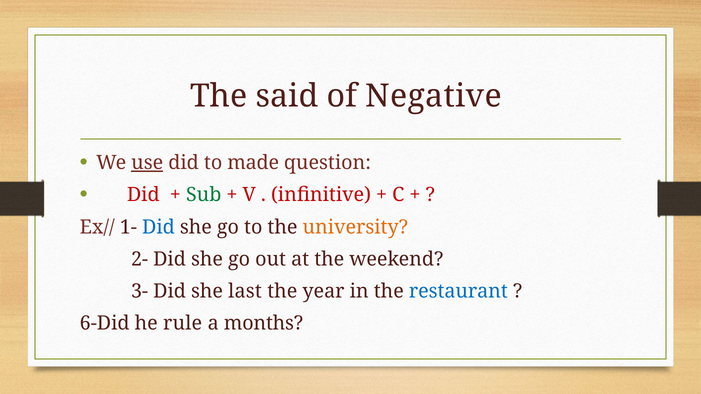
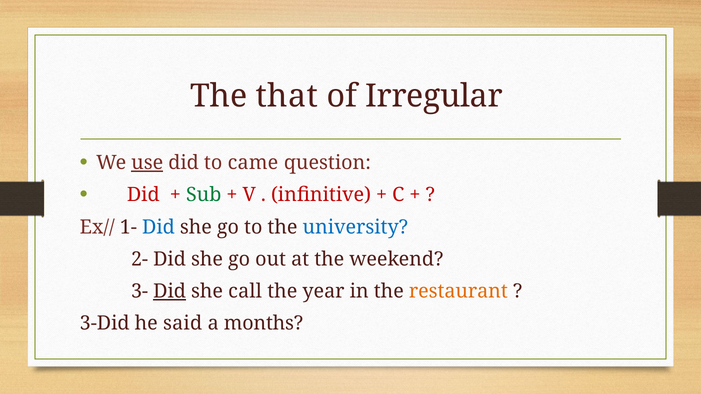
said: said -> that
Negative: Negative -> Irregular
made: made -> came
university colour: orange -> blue
Did at (170, 292) underline: none -> present
last: last -> call
restaurant colour: blue -> orange
6-Did: 6-Did -> 3-Did
rule: rule -> said
